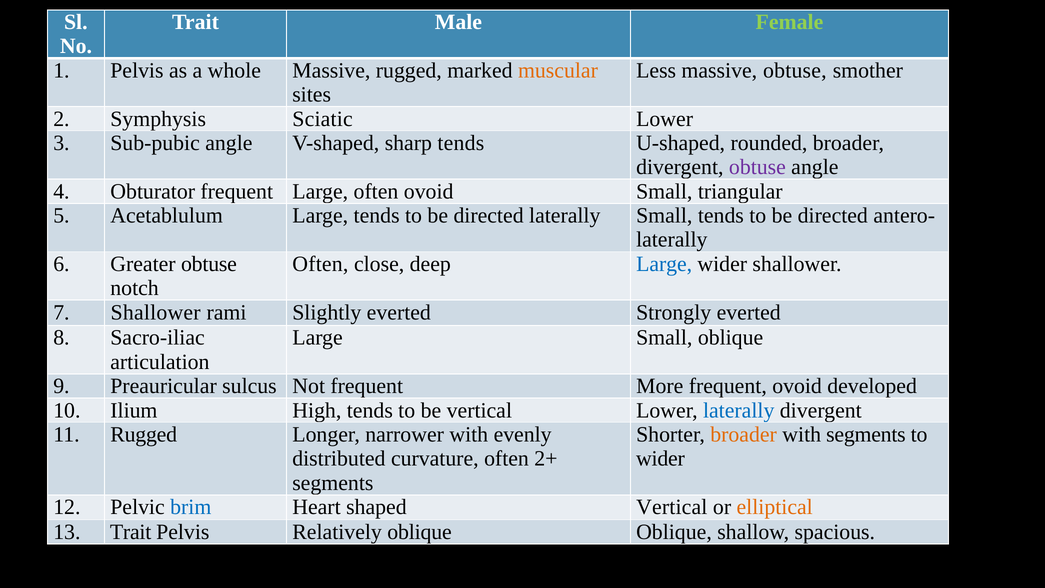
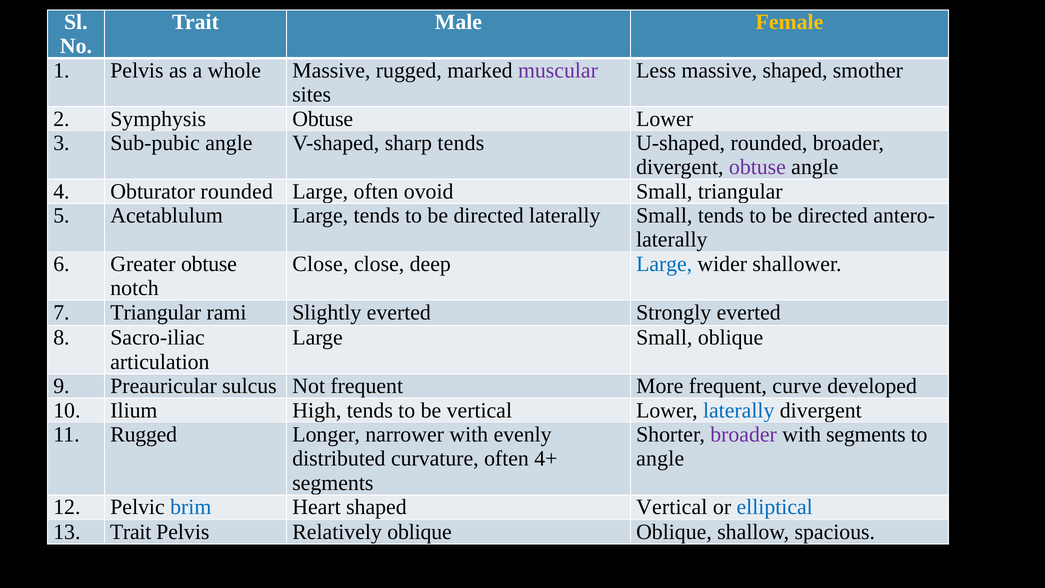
Female colour: light green -> yellow
muscular colour: orange -> purple
massive obtuse: obtuse -> shaped
Symphysis Sciatic: Sciatic -> Obtuse
Obturator frequent: frequent -> rounded
Often at (320, 264): Often -> Close
7 Shallower: Shallower -> Triangular
frequent ovoid: ovoid -> curve
broader at (744, 434) colour: orange -> purple
2+: 2+ -> 4+
wider at (660, 459): wider -> angle
elliptical colour: orange -> blue
